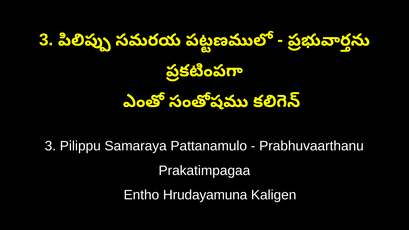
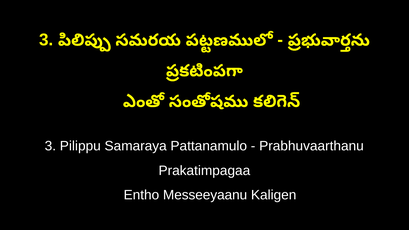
Hrudayamuna: Hrudayamuna -> Messeeyaanu
